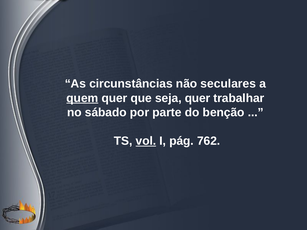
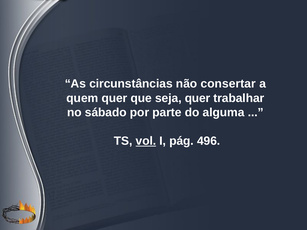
seculares: seculares -> consertar
quem underline: present -> none
benção: benção -> alguma
762: 762 -> 496
